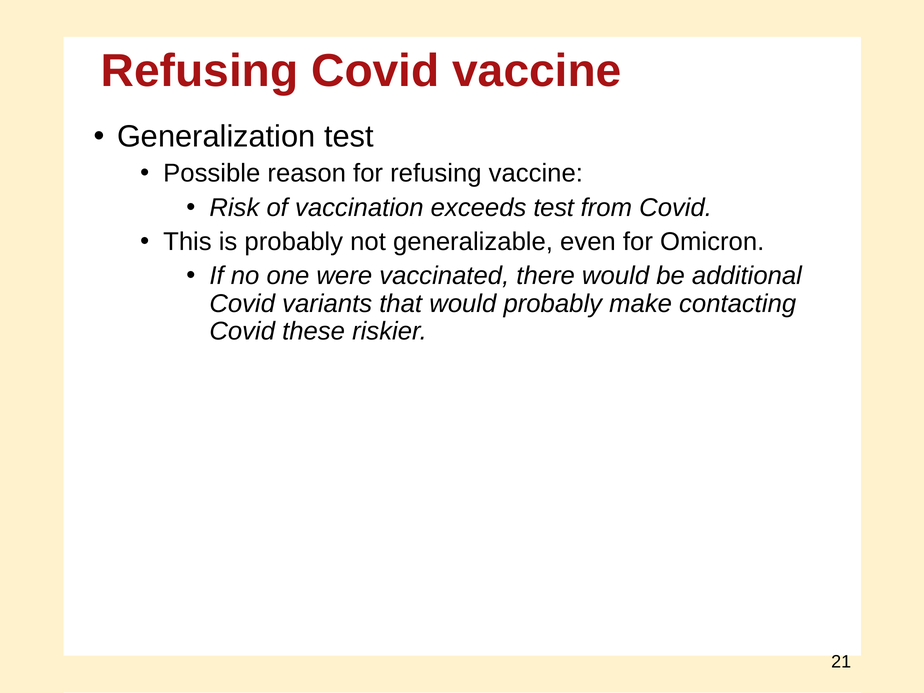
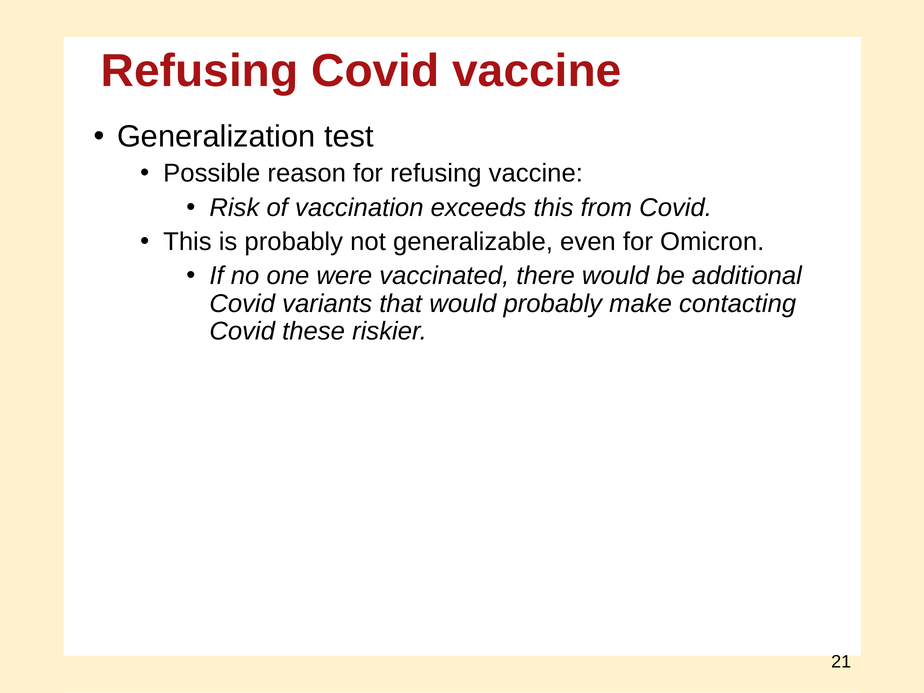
exceeds test: test -> this
